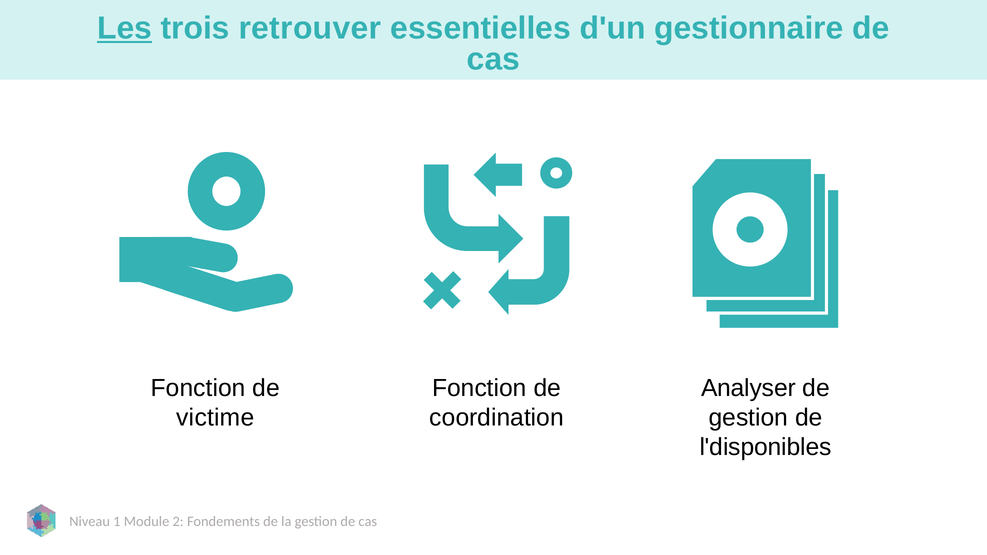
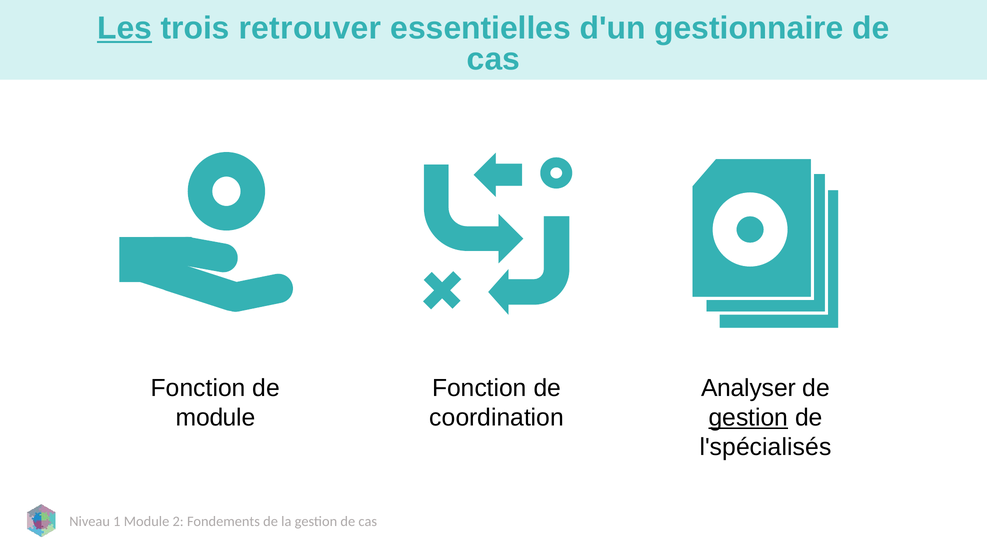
victime at (215, 418): victime -> module
gestion at (748, 418) underline: none -> present
l'disponibles: l'disponibles -> l'spécialisés
